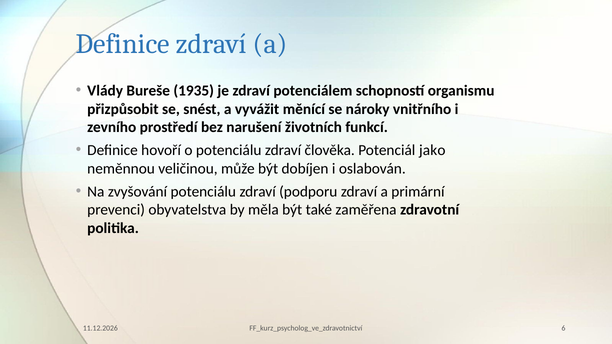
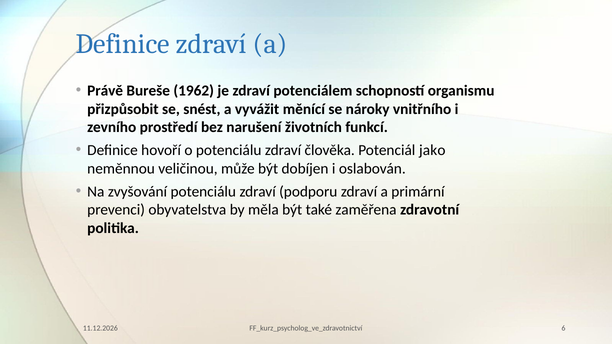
Vlády: Vlády -> Právě
1935: 1935 -> 1962
